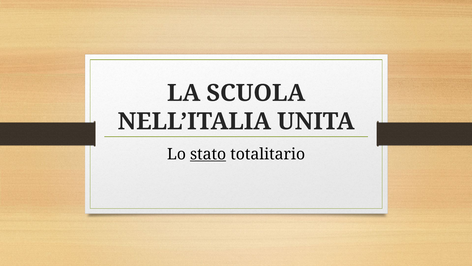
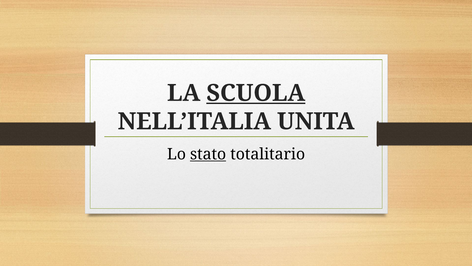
SCUOLA underline: none -> present
